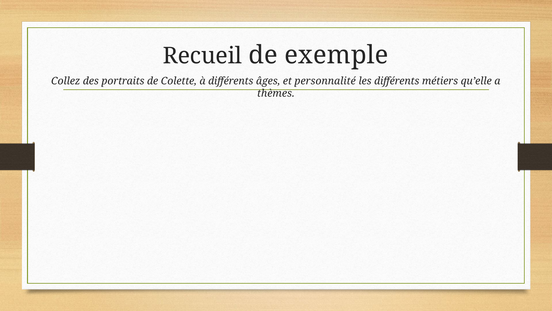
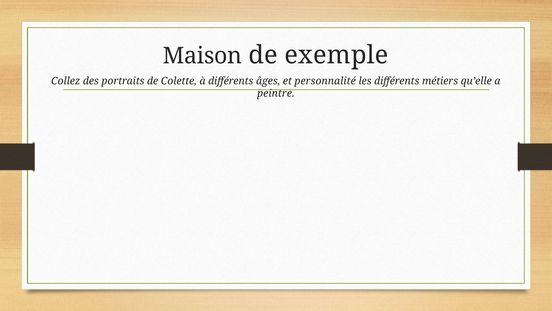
Recueil: Recueil -> Maison
thèmes: thèmes -> peintre
